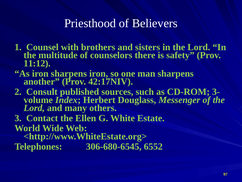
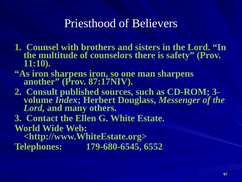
11:12: 11:12 -> 11:10
42:17NIV: 42:17NIV -> 87:17NIV
306-680-6545: 306-680-6545 -> 179-680-6545
